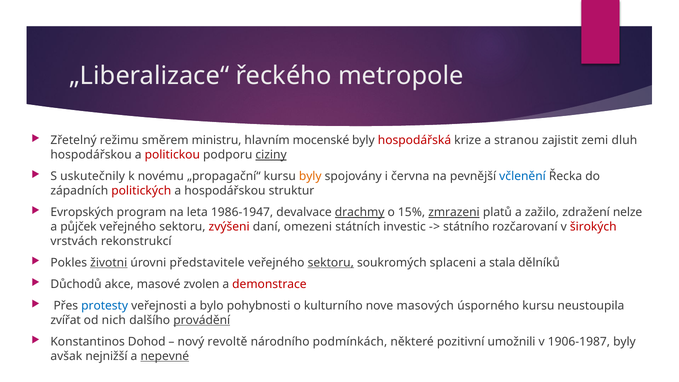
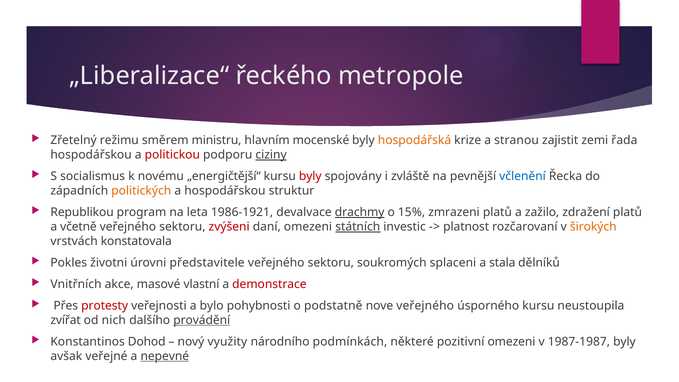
hospodářská colour: red -> orange
dluh: dluh -> řada
uskutečnily: uskutečnily -> socialismus
„propagační“: „propagační“ -> „energičtější“
byly at (310, 176) colour: orange -> red
června: června -> zvláště
politických colour: red -> orange
Evropských: Evropských -> Republikou
1986-1947: 1986-1947 -> 1986-1921
zmrazeni underline: present -> none
zdražení nelze: nelze -> platů
půjček: půjček -> včetně
státních underline: none -> present
státního: státního -> platnost
širokých colour: red -> orange
rekonstrukcí: rekonstrukcí -> konstatovala
životni underline: present -> none
sektoru at (331, 263) underline: present -> none
Důchodů: Důchodů -> Vnitřních
zvolen: zvolen -> vlastní
protesty colour: blue -> red
kulturního: kulturního -> podstatně
nove masových: masových -> veřejného
revoltě: revoltě -> využity
pozitivní umožnili: umožnili -> omezeni
1906-1987: 1906-1987 -> 1987-1987
nejnižší: nejnižší -> veřejné
